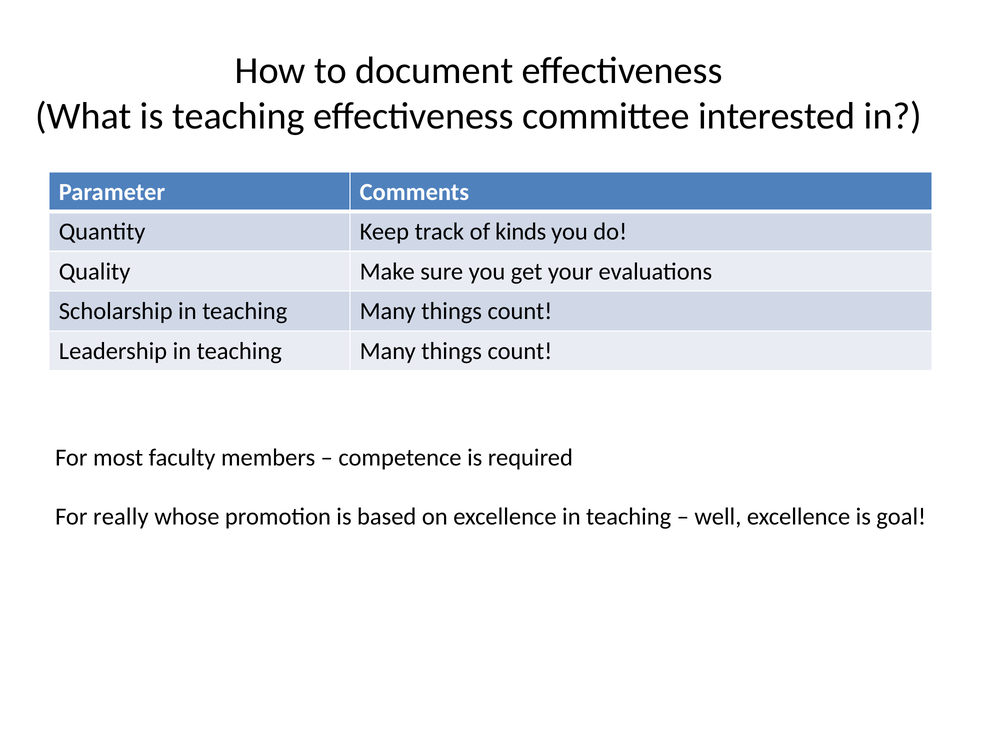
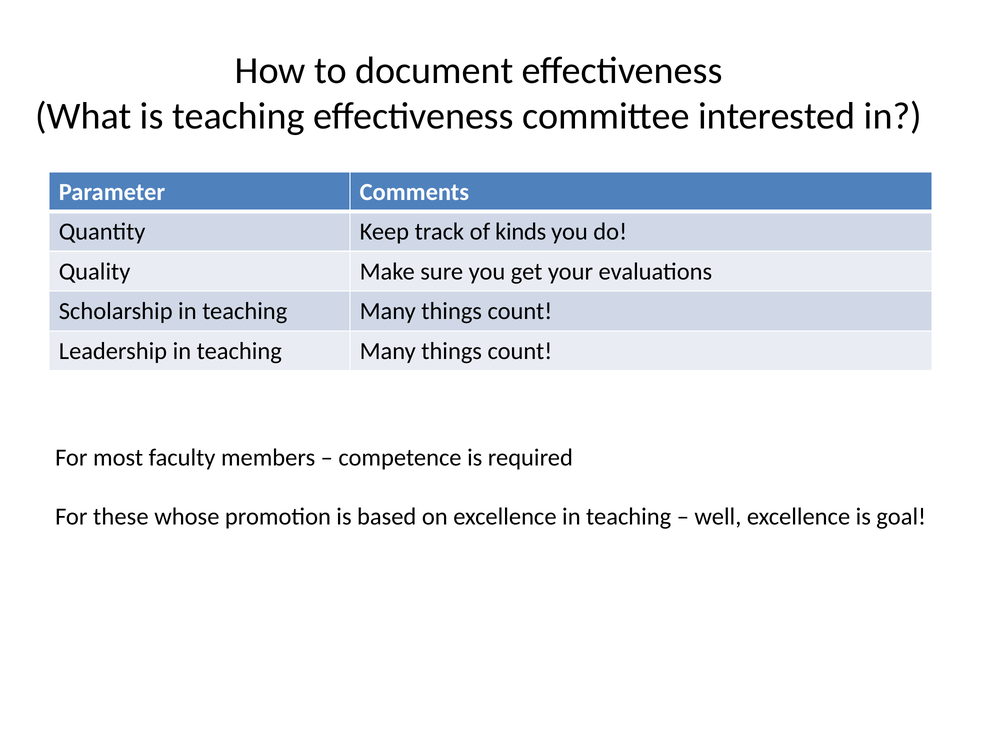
really: really -> these
